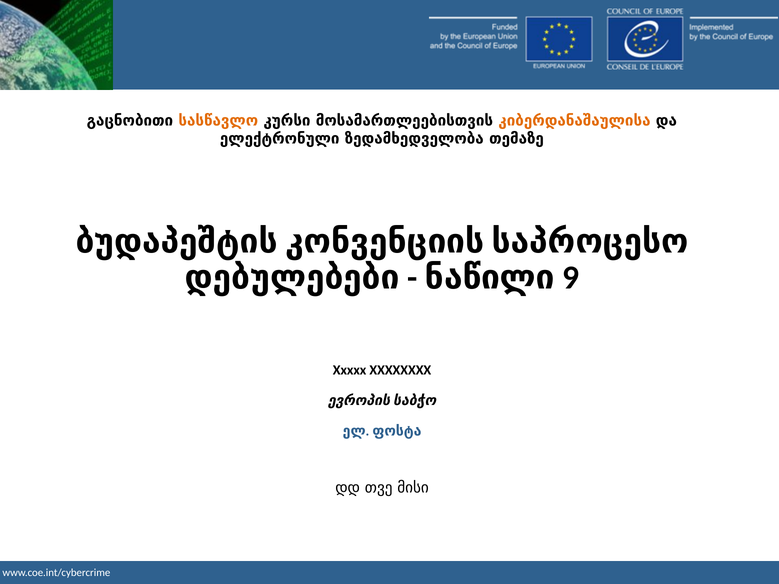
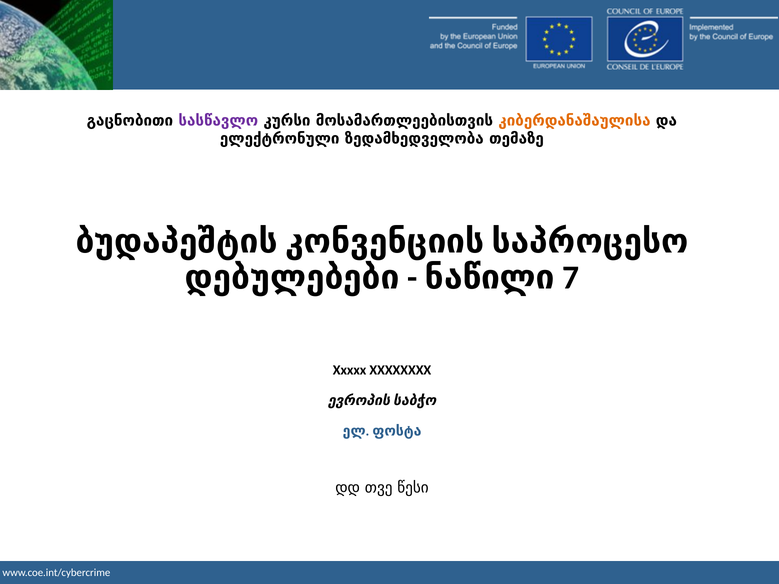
სასწავლო colour: orange -> purple
9: 9 -> 7
მისი: მისი -> წესი
